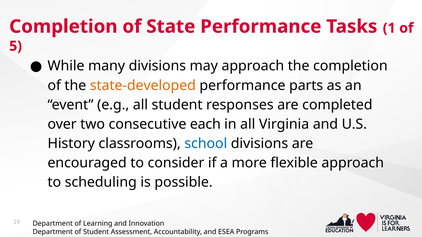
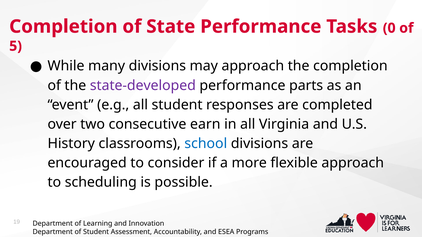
1: 1 -> 0
state-developed colour: orange -> purple
each: each -> earn
